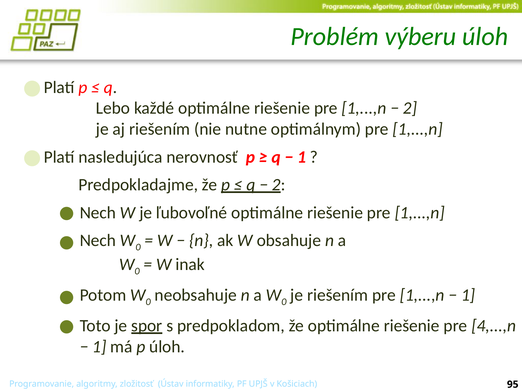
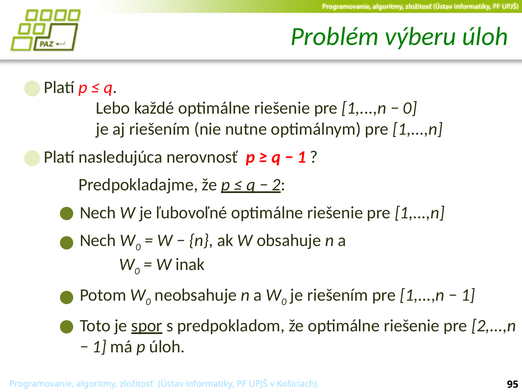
2 at (410, 108): 2 -> 0
4,...,n: 4,...,n -> 2,...,n
